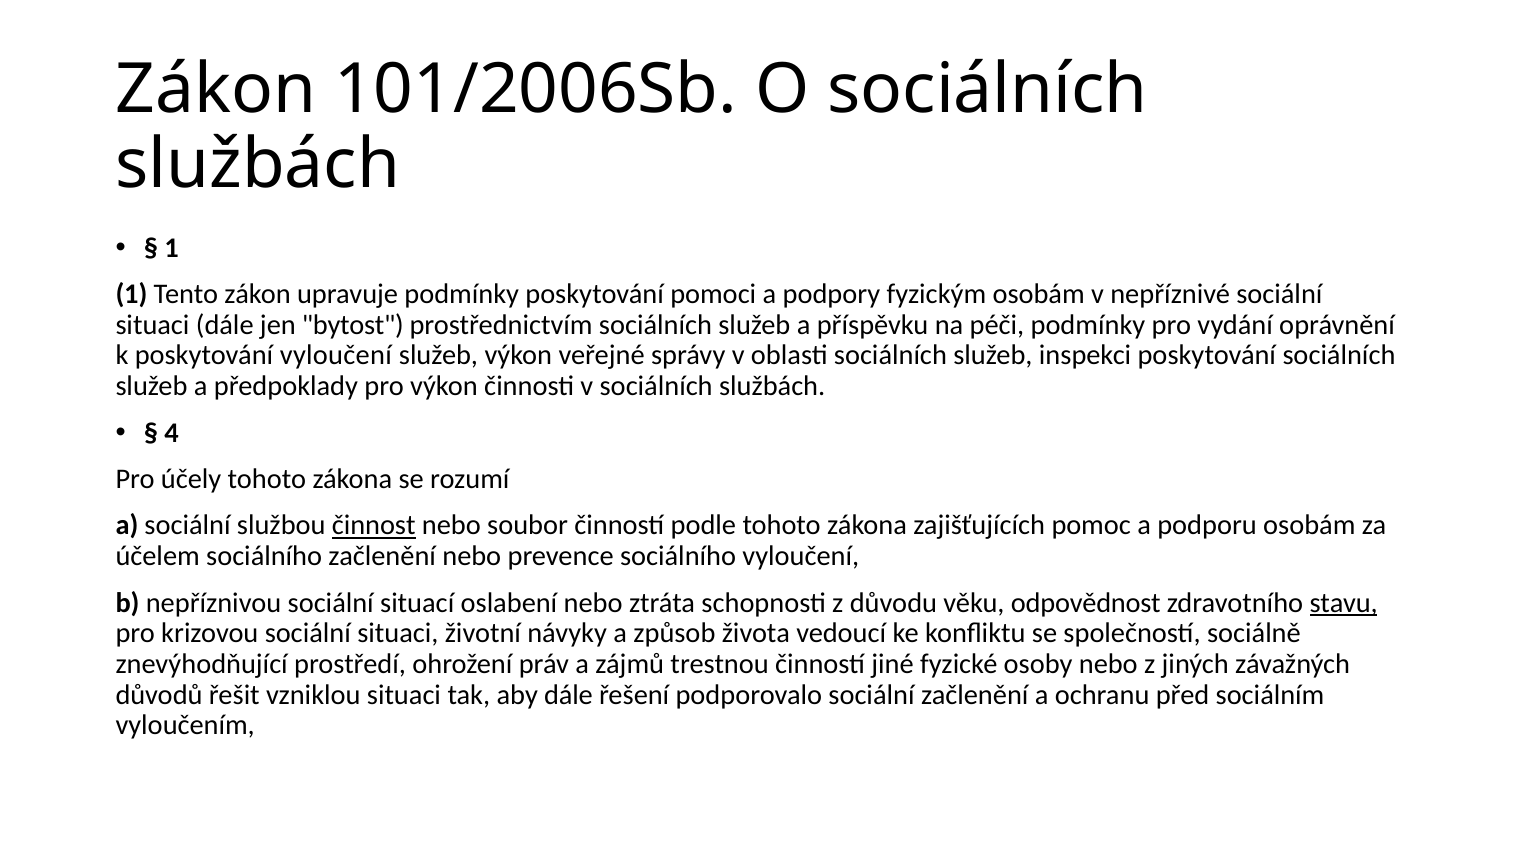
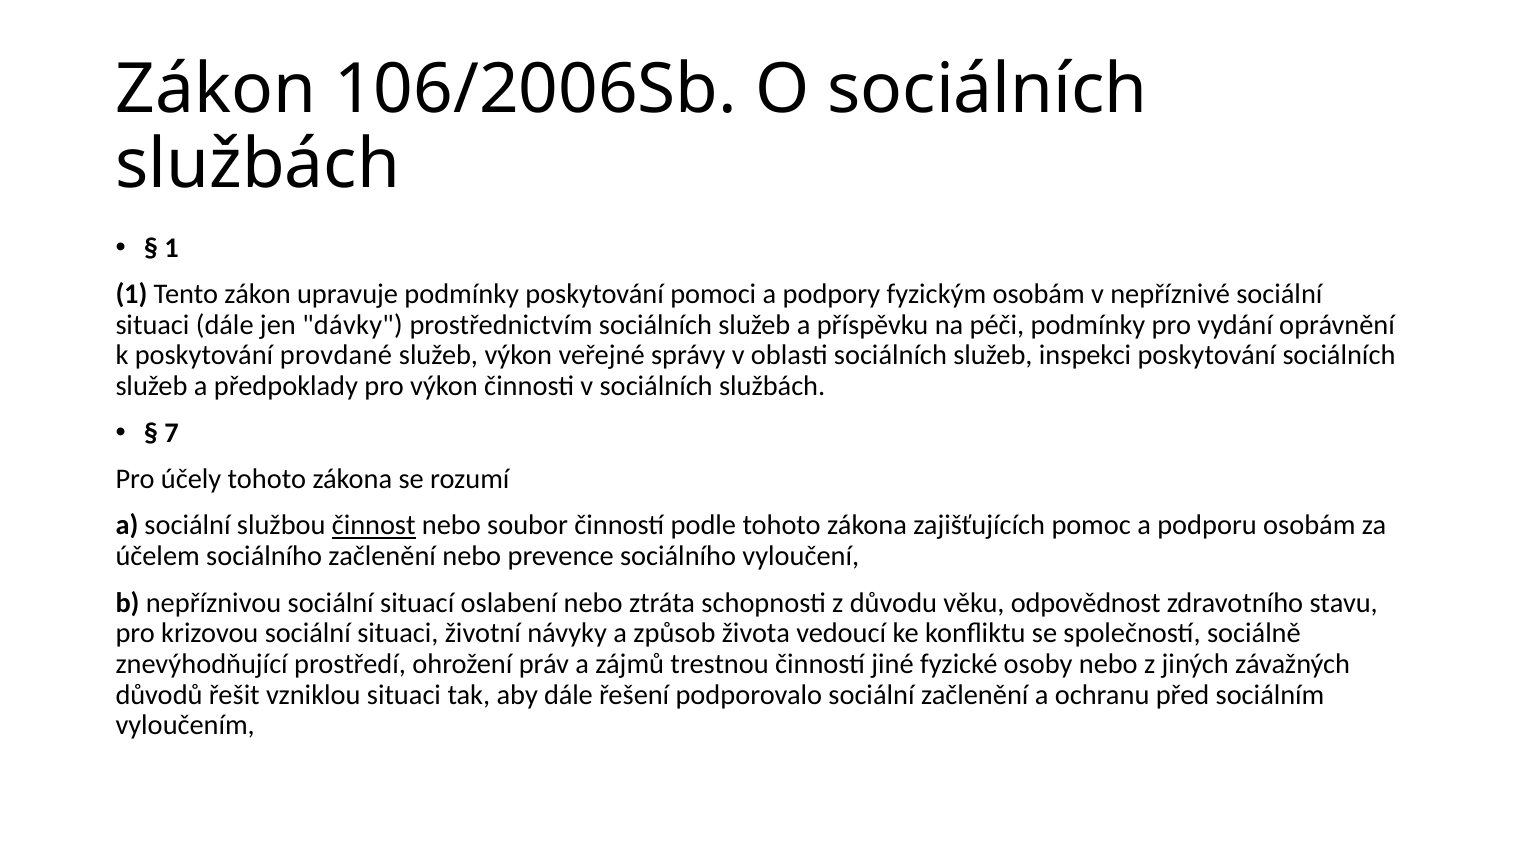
101/2006Sb: 101/2006Sb -> 106/2006Sb
bytost: bytost -> dávky
poskytování vyloučení: vyloučení -> provdané
4: 4 -> 7
stavu underline: present -> none
